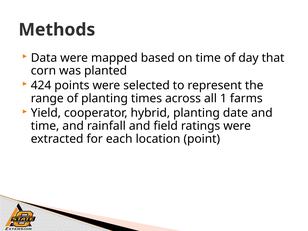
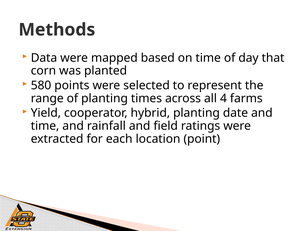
424: 424 -> 580
1: 1 -> 4
